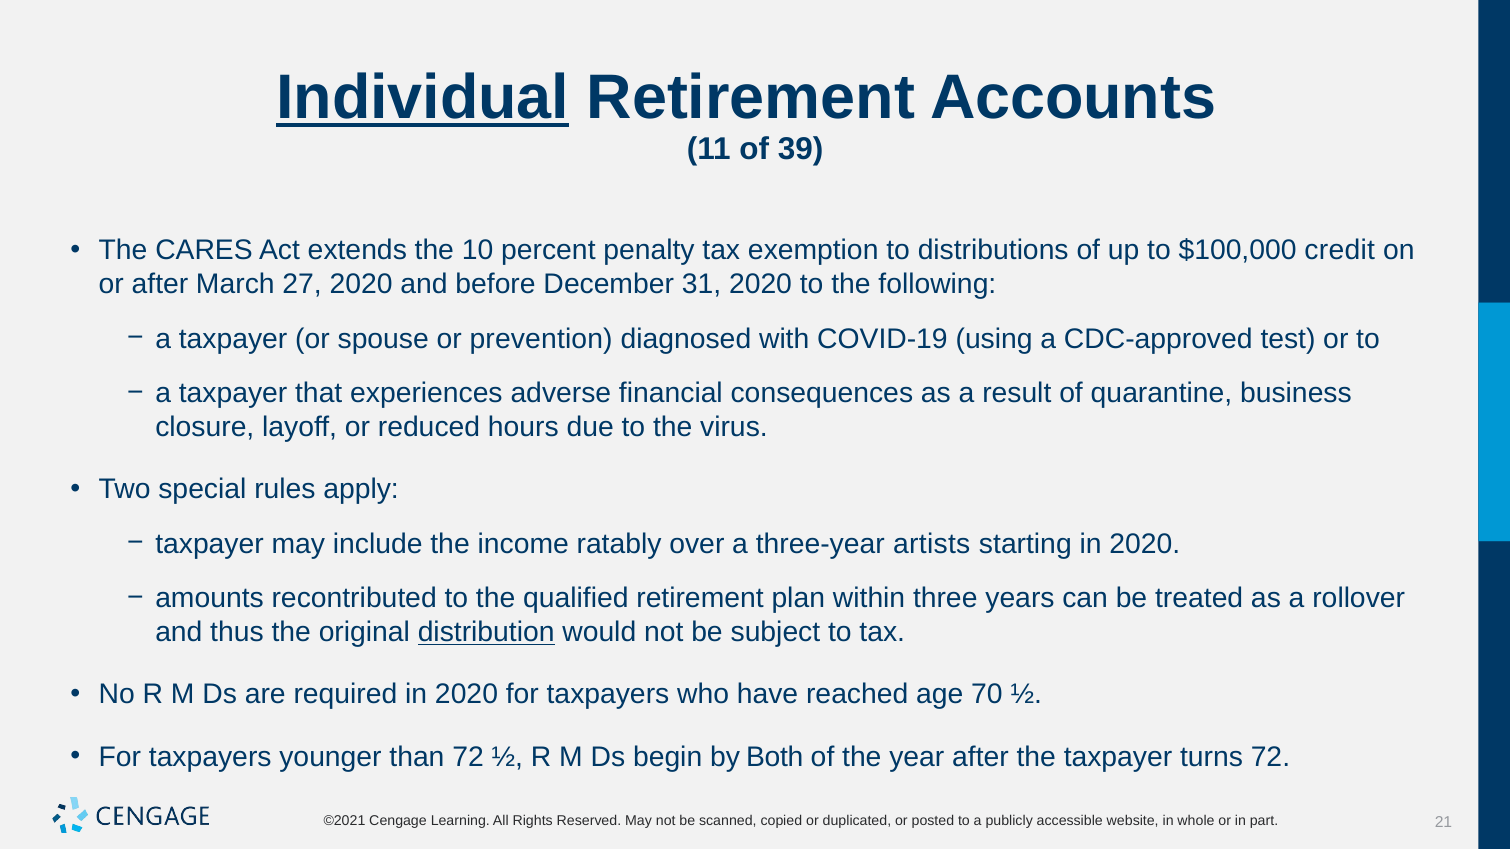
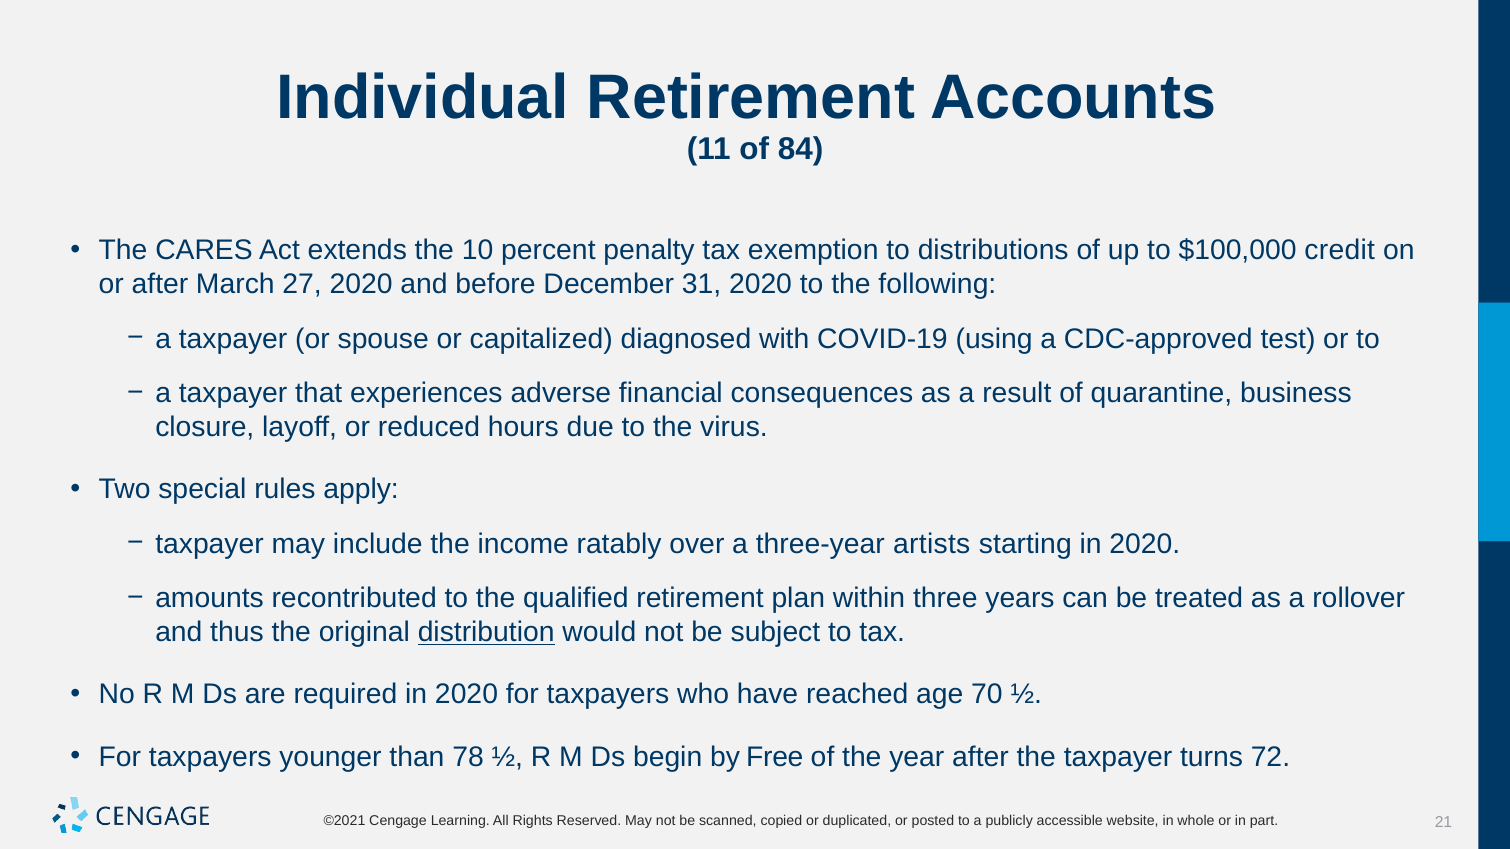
Individual underline: present -> none
39: 39 -> 84
prevention: prevention -> capitalized
than 72: 72 -> 78
Both: Both -> Free
